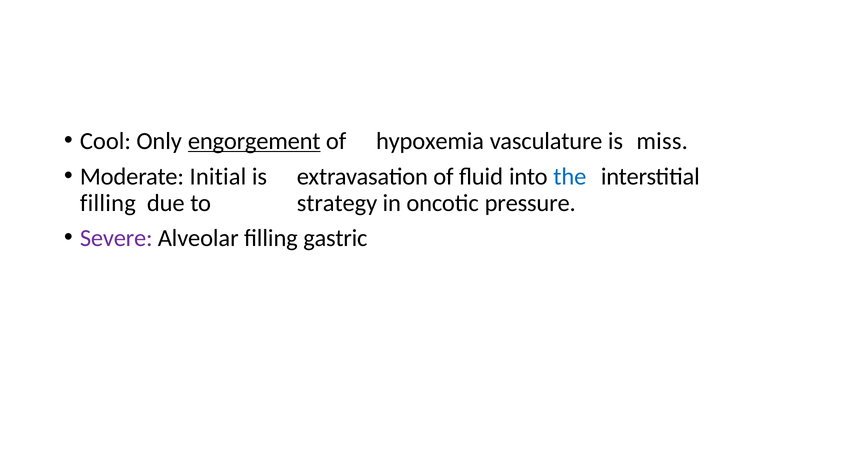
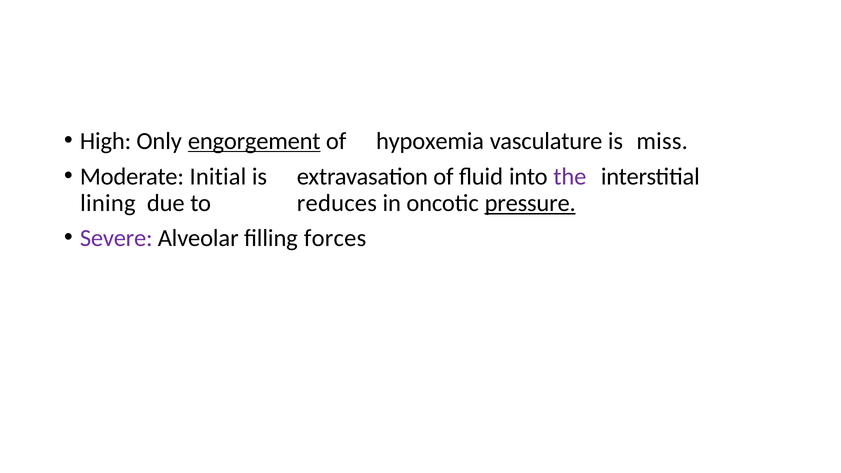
Cool: Cool -> High
the colour: blue -> purple
filling at (108, 203): filling -> lining
strategy: strategy -> reduces
pressure underline: none -> present
gastric: gastric -> forces
